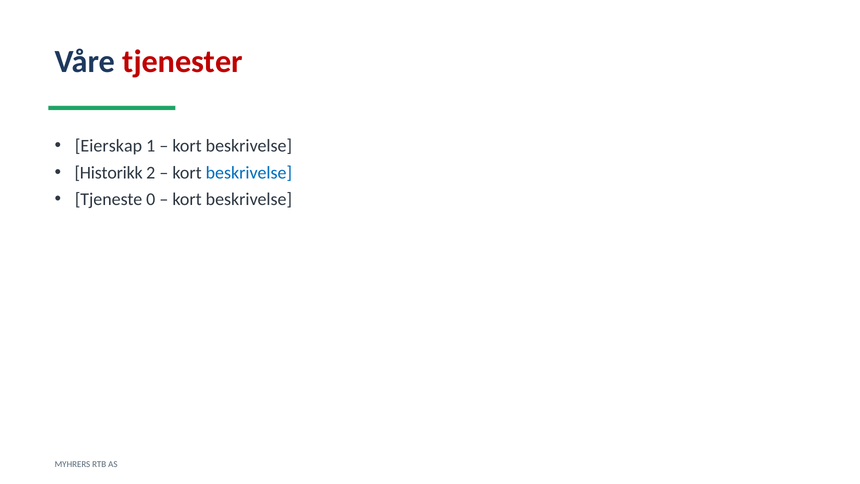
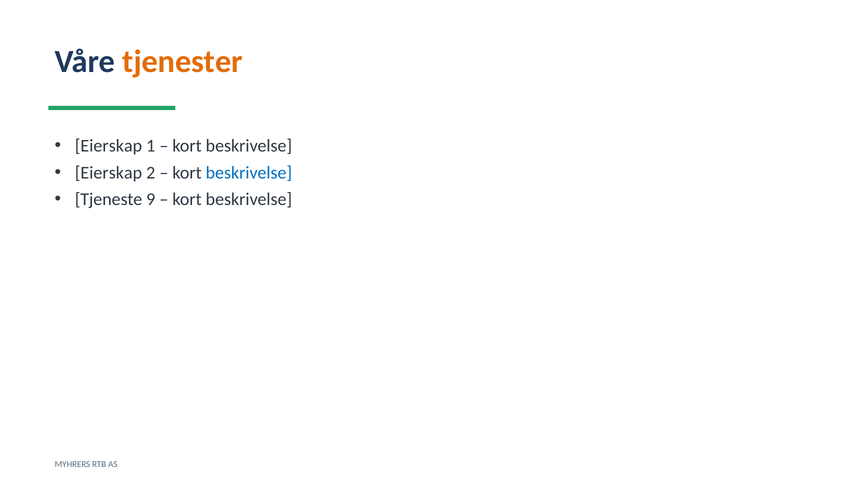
tjenester colour: red -> orange
Historikk at (109, 173): Historikk -> Eierskap
0: 0 -> 9
